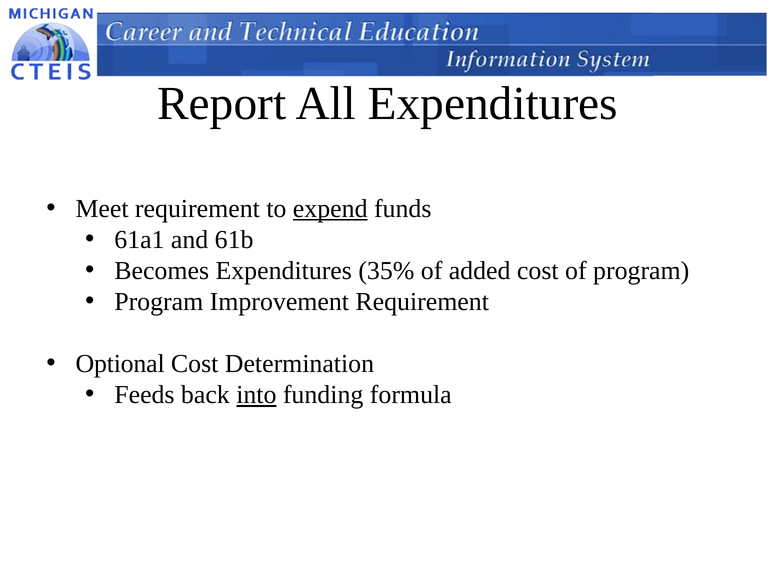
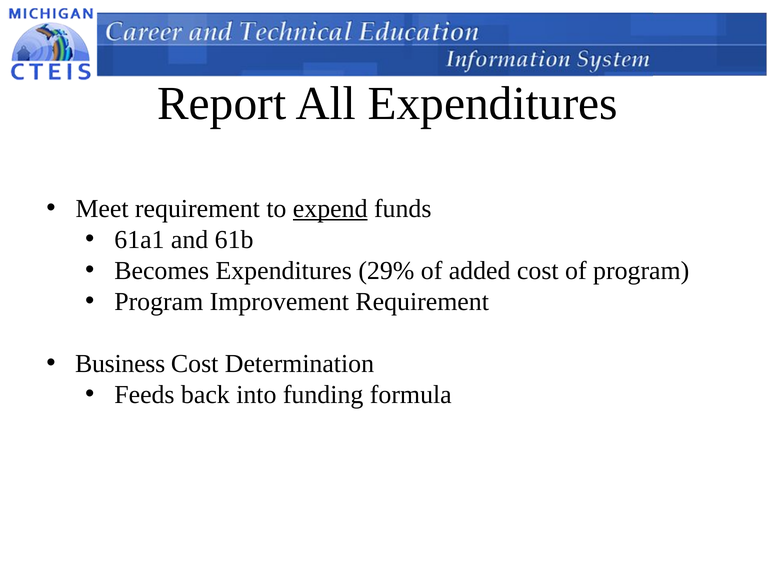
35%: 35% -> 29%
Optional: Optional -> Business
into underline: present -> none
